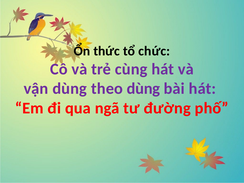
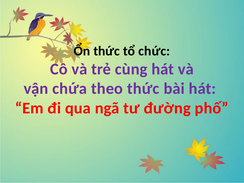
vận dùng: dùng -> chứa
theo dùng: dùng -> thức
